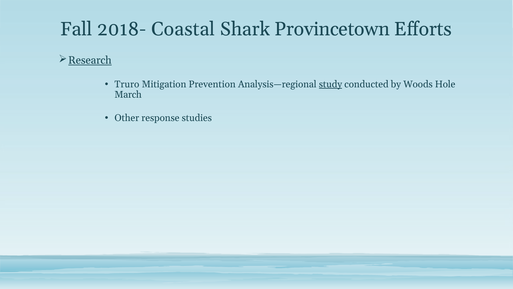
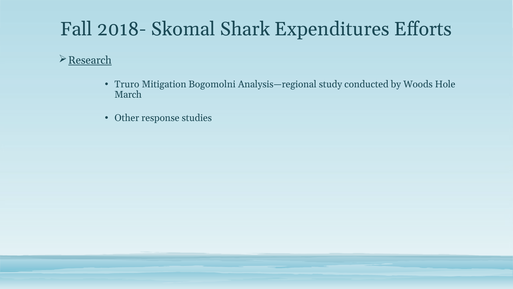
Coastal: Coastal -> Skomal
Provincetown: Provincetown -> Expenditures
Prevention: Prevention -> Bogomolni
study underline: present -> none
